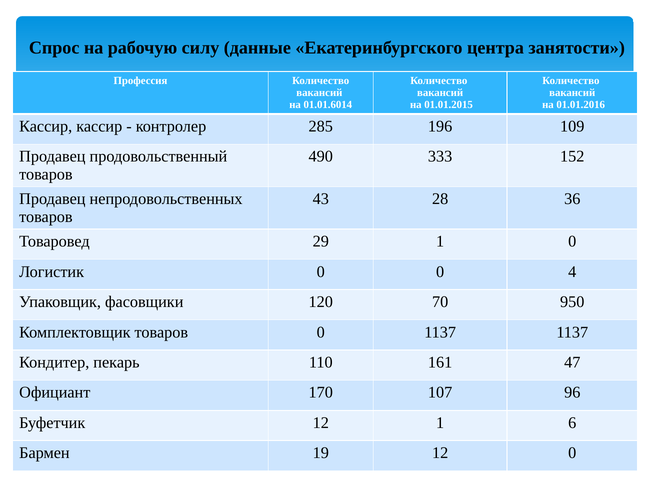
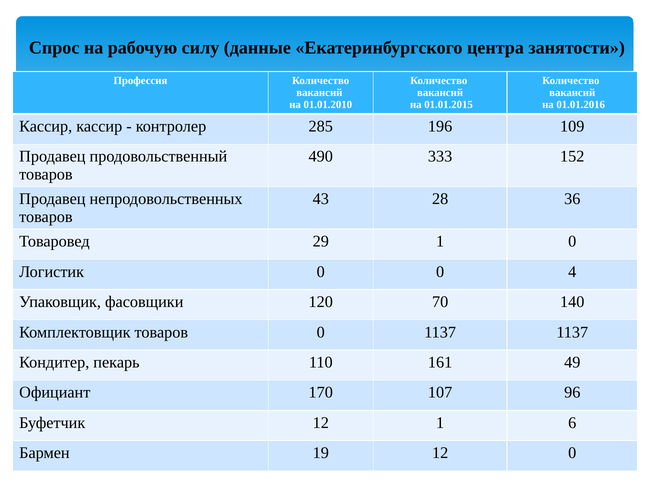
01.01.6014: 01.01.6014 -> 01.01.2010
950: 950 -> 140
47: 47 -> 49
